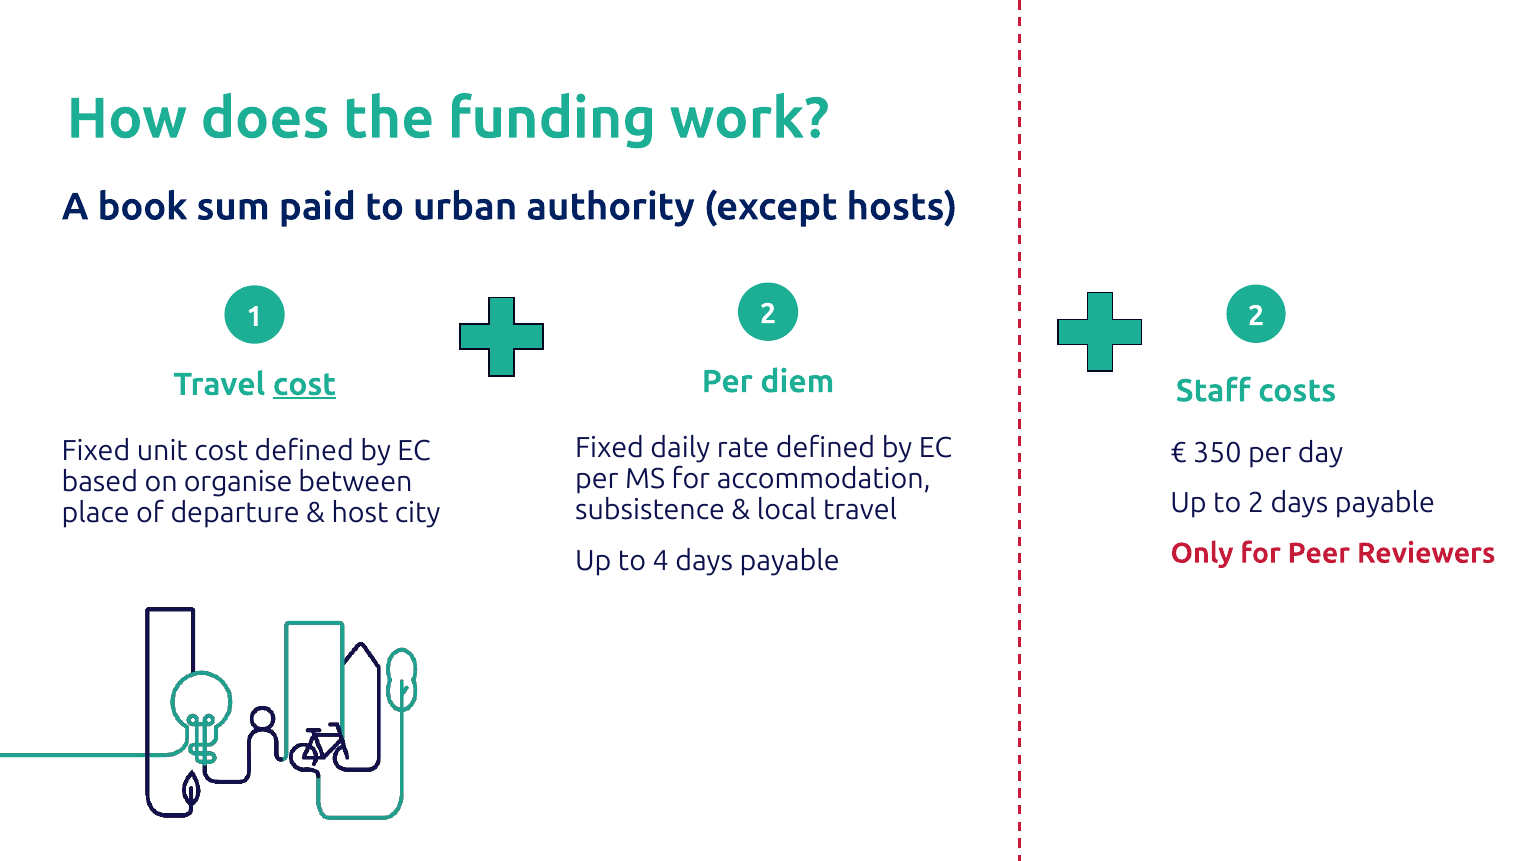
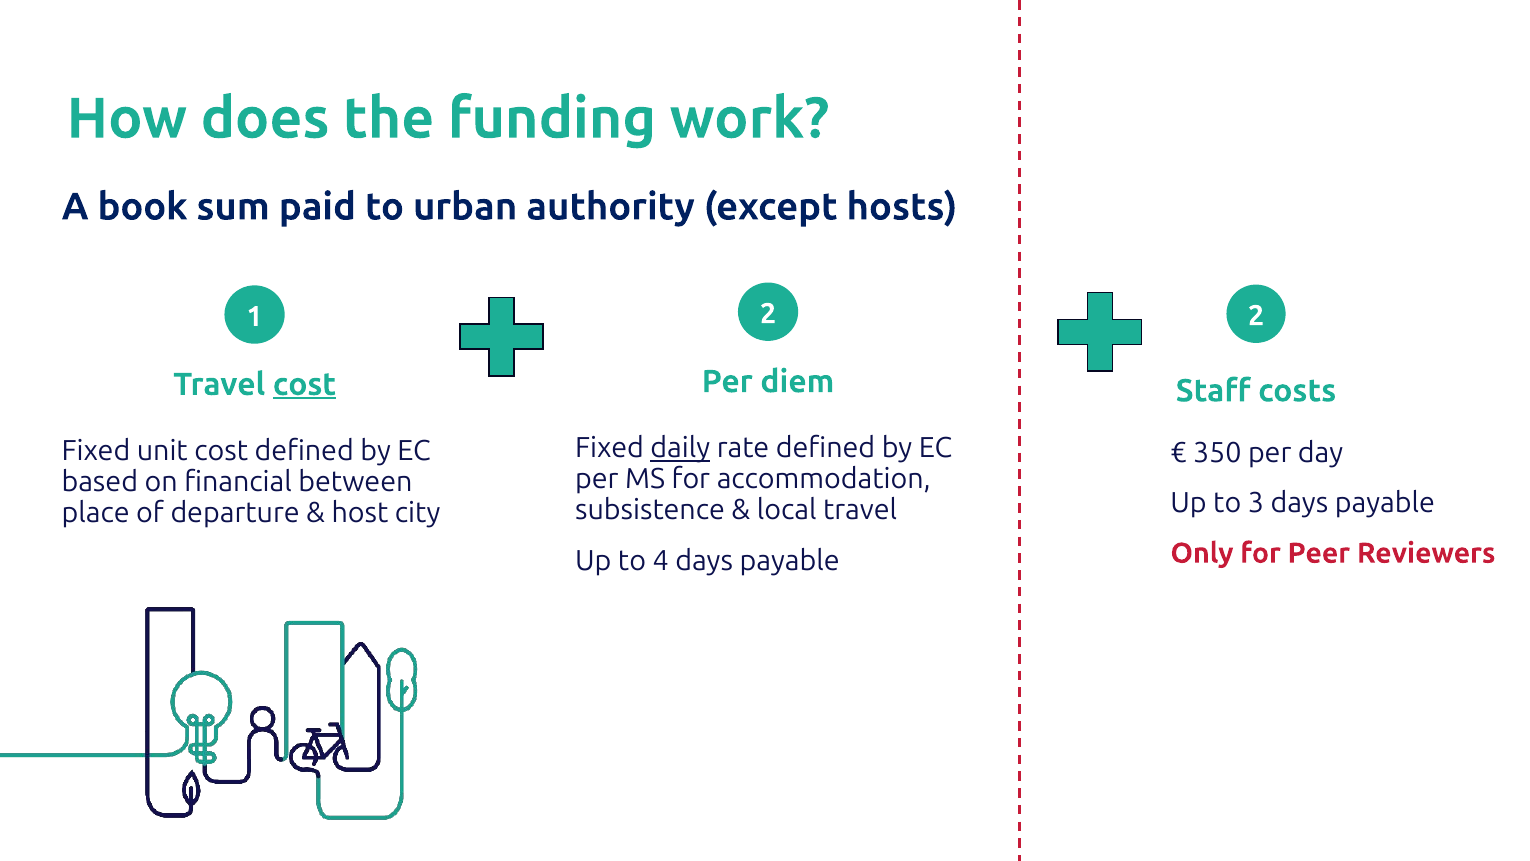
daily underline: none -> present
organise: organise -> financial
to 2: 2 -> 3
